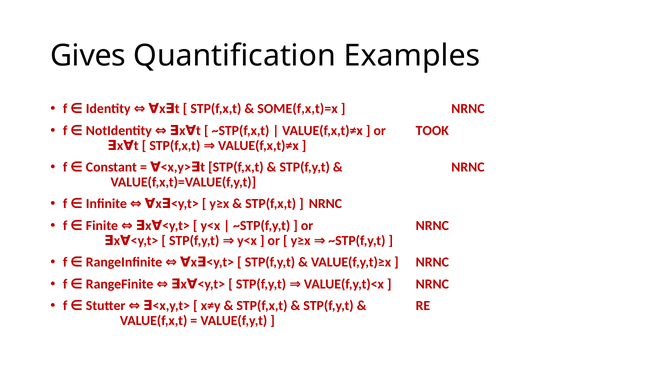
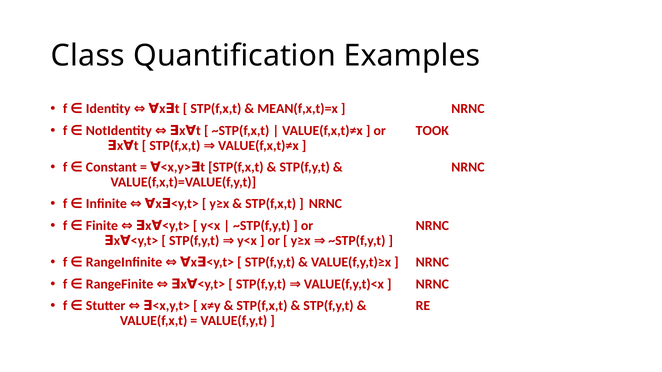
Gives: Gives -> Class
SOME(f,x,t)=x: SOME(f,x,t)=x -> MEAN(f,x,t)=x
